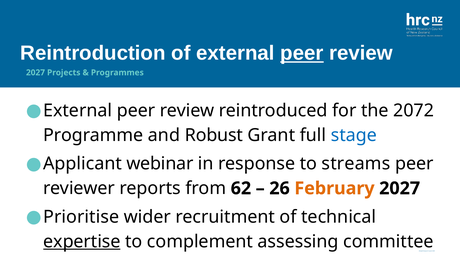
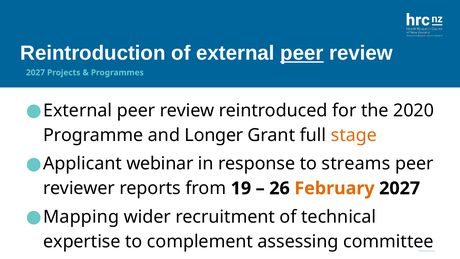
2072: 2072 -> 2020
Robust: Robust -> Longer
stage colour: blue -> orange
62: 62 -> 19
Prioritise: Prioritise -> Mapping
expertise underline: present -> none
